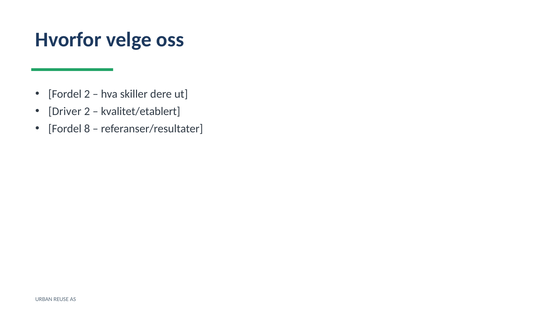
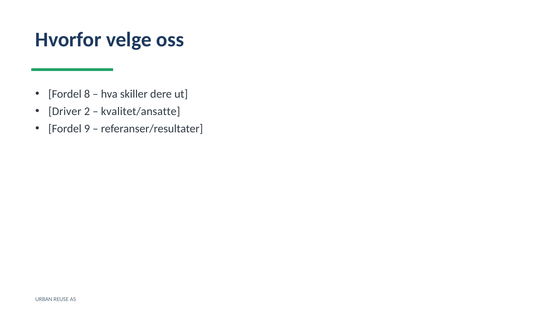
Fordel 2: 2 -> 8
kvalitet/etablert: kvalitet/etablert -> kvalitet/ansatte
8: 8 -> 9
